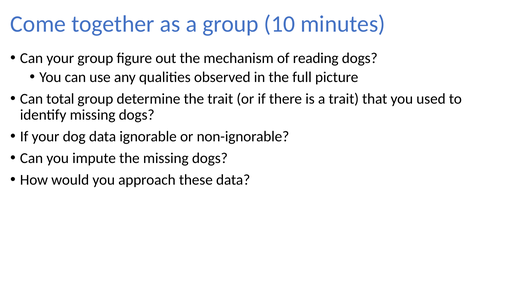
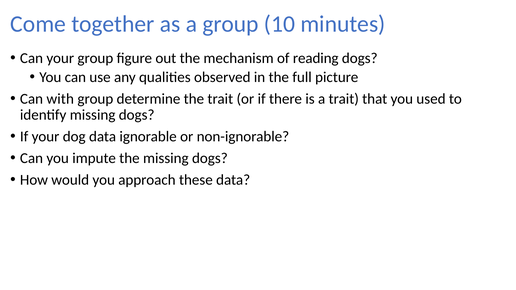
total: total -> with
